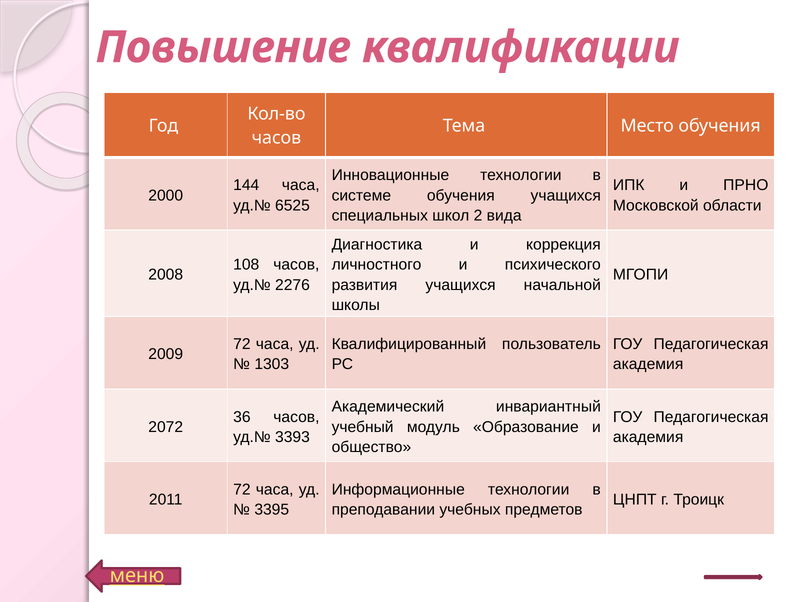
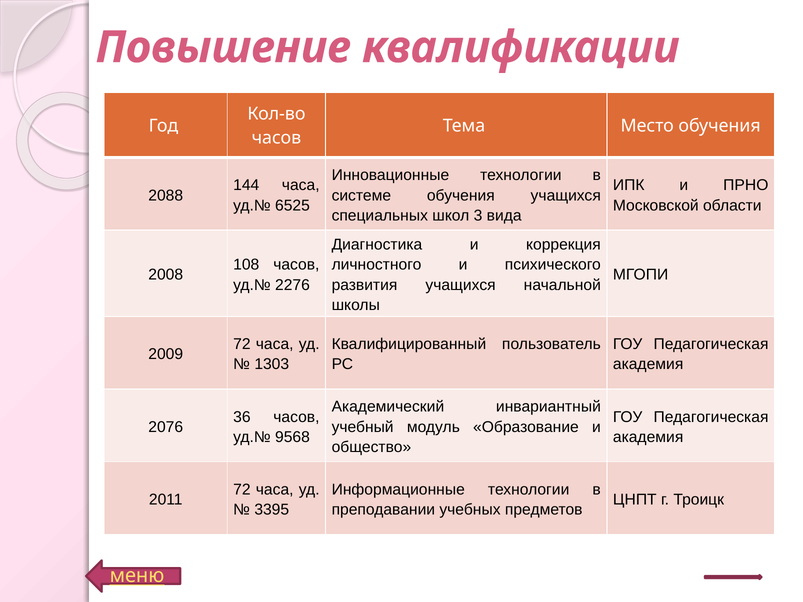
2000: 2000 -> 2088
2: 2 -> 3
2072: 2072 -> 2076
3393: 3393 -> 9568
